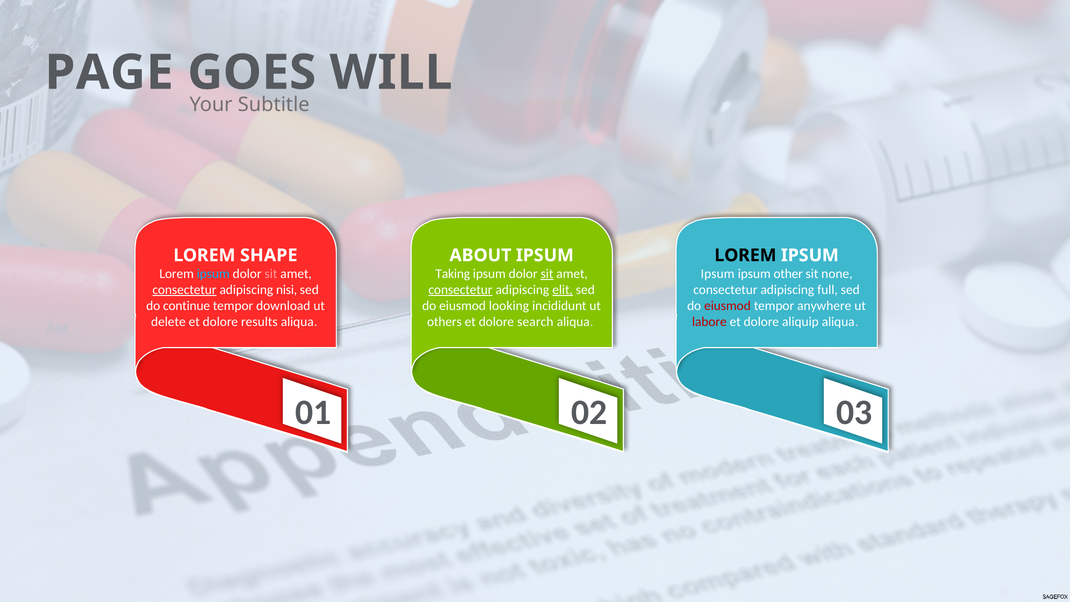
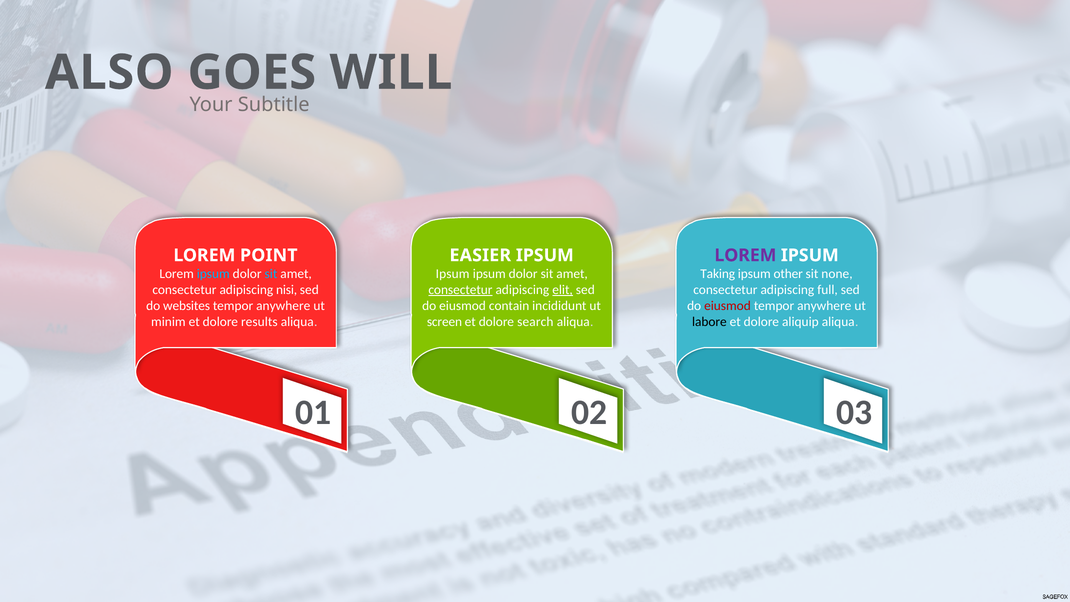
PAGE: PAGE -> ALSO
SHAPE: SHAPE -> POINT
ABOUT: ABOUT -> EASIER
LOREM at (745, 255) colour: black -> purple
sit at (271, 274) colour: pink -> light blue
Taking at (453, 274): Taking -> Ipsum
sit at (547, 274) underline: present -> none
Ipsum at (718, 274): Ipsum -> Taking
consectetur at (184, 290) underline: present -> none
continue: continue -> websites
download at (283, 306): download -> anywhere
looking: looking -> contain
delete: delete -> minim
others: others -> screen
labore colour: red -> black
